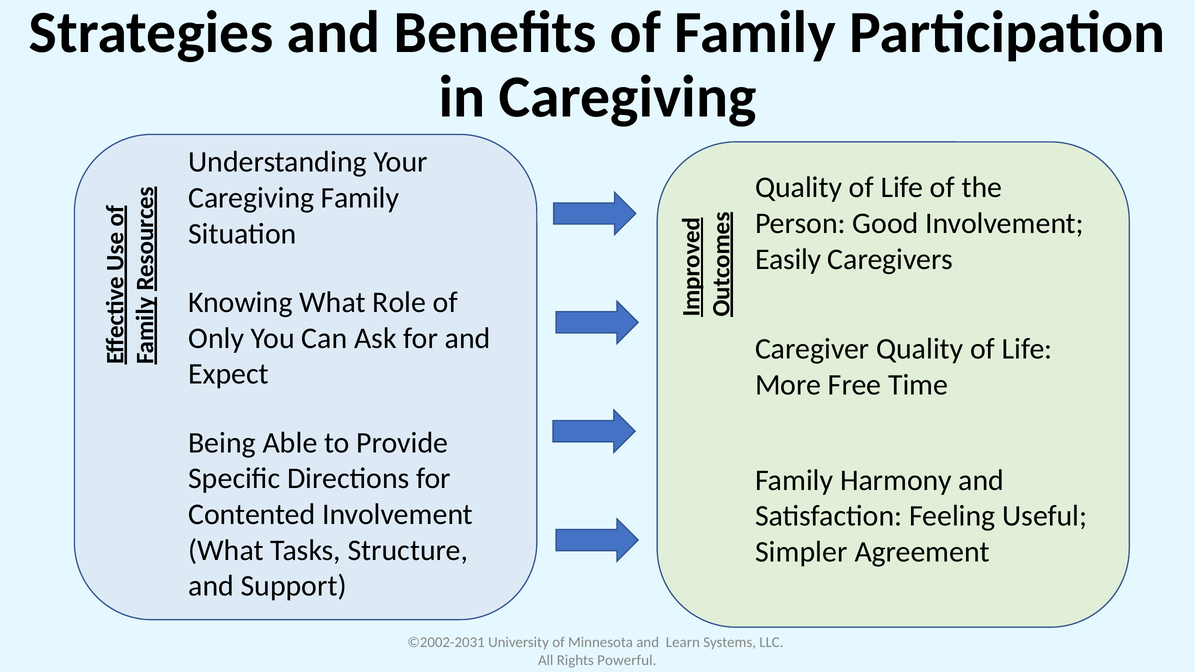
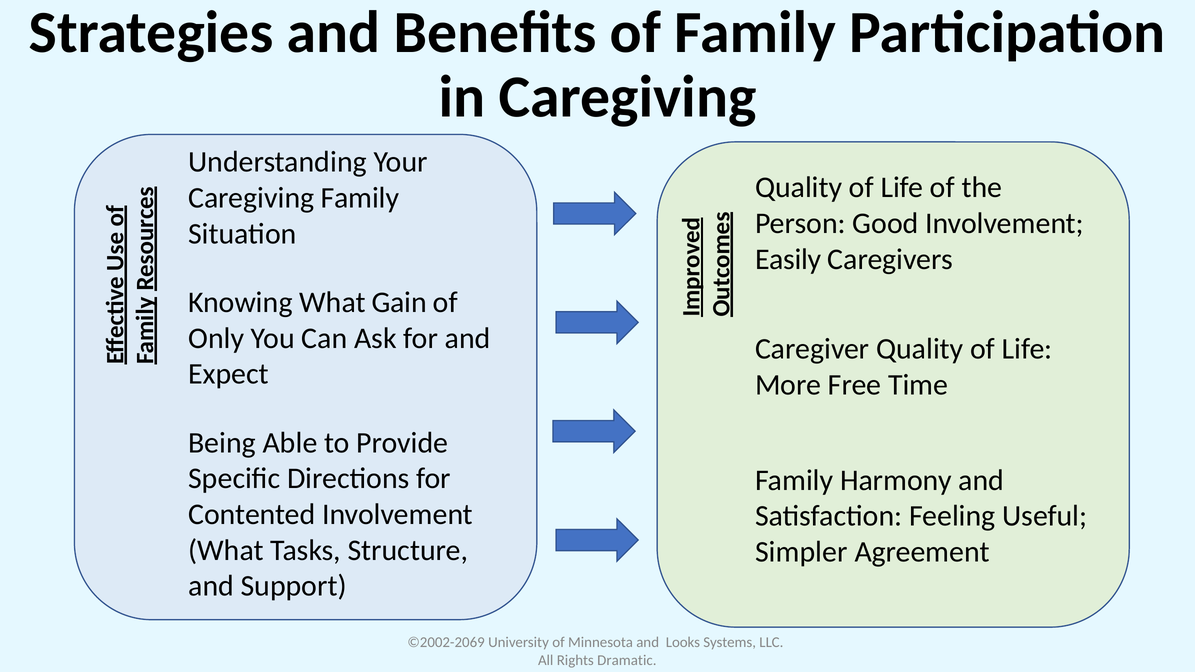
Role: Role -> Gain
©2002-2031: ©2002-2031 -> ©2002-2069
Learn: Learn -> Looks
Powerful: Powerful -> Dramatic
